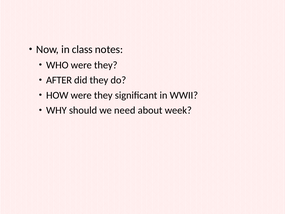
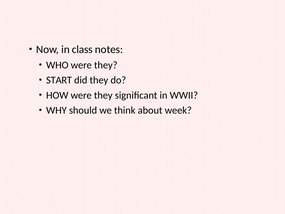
AFTER: AFTER -> START
need: need -> think
